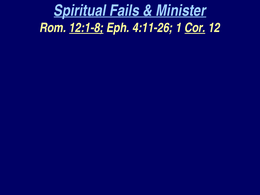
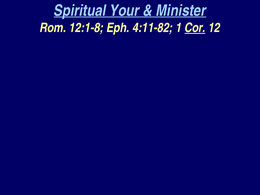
Fails: Fails -> Your
12:1-8 underline: present -> none
4:11-26: 4:11-26 -> 4:11-82
